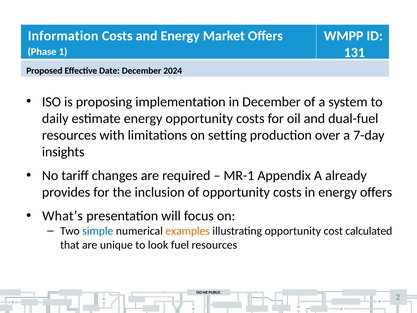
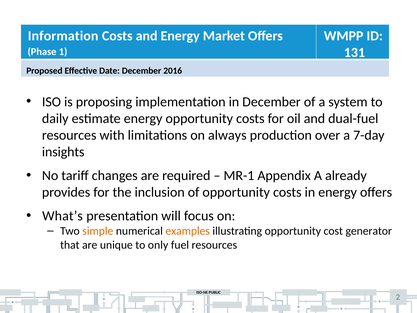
2024: 2024 -> 2016
setting: setting -> always
simple colour: blue -> orange
calculated: calculated -> generator
look: look -> only
